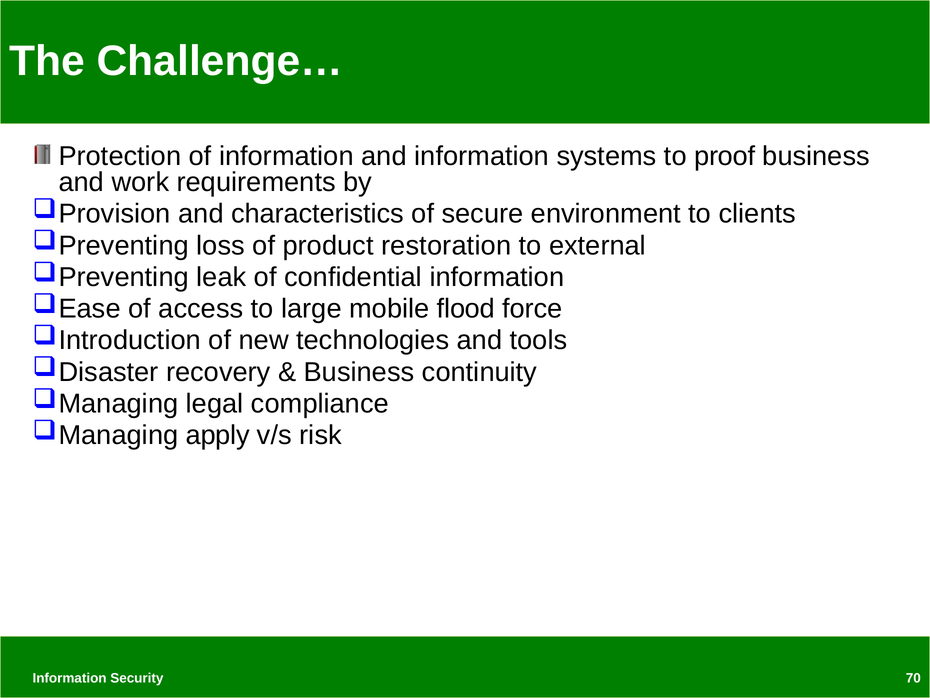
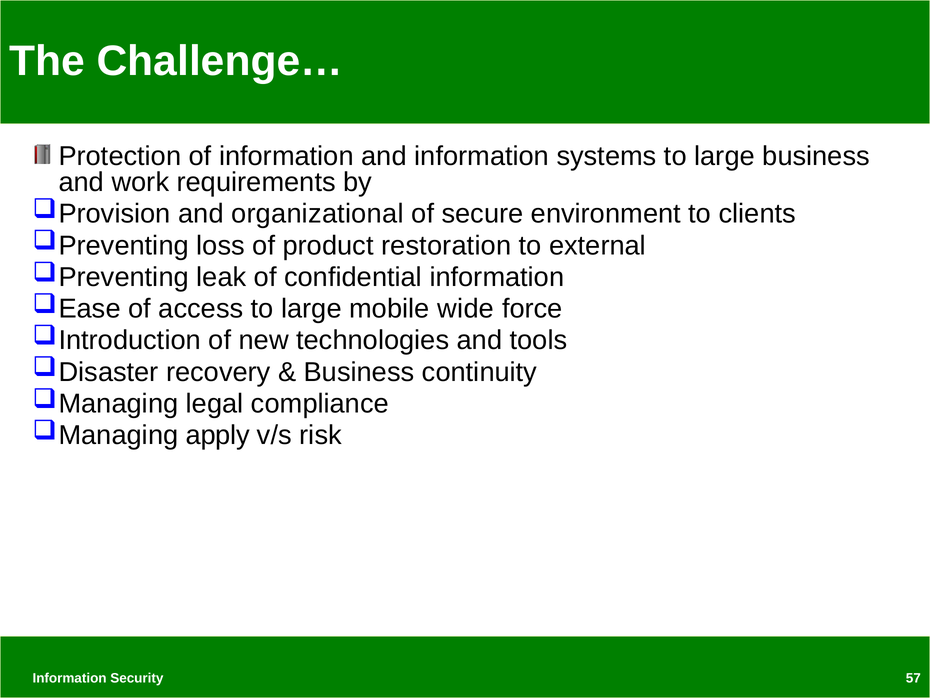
systems to proof: proof -> large
characteristics: characteristics -> organizational
flood: flood -> wide
70: 70 -> 57
